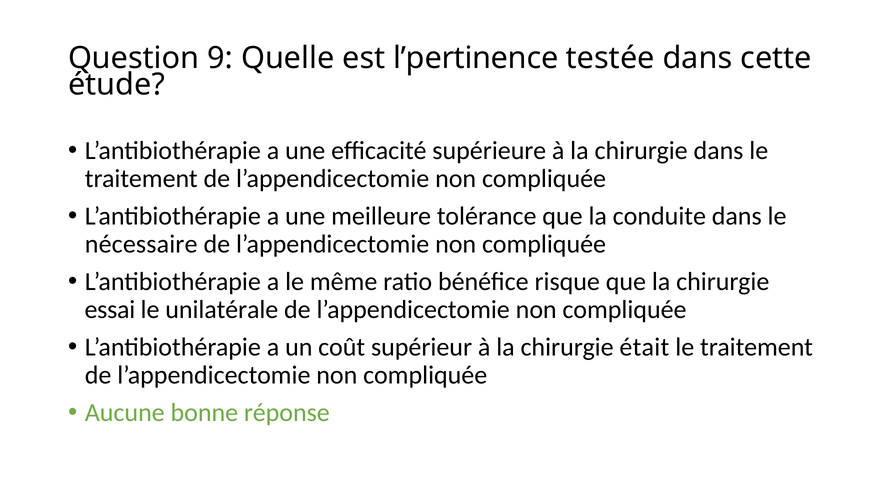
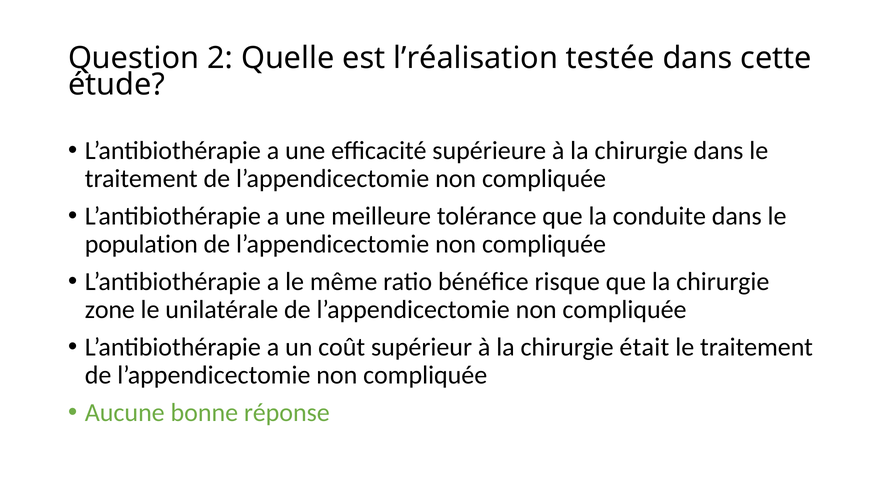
9: 9 -> 2
l’pertinence: l’pertinence -> l’réalisation
nécessaire: nécessaire -> population
essai: essai -> zone
